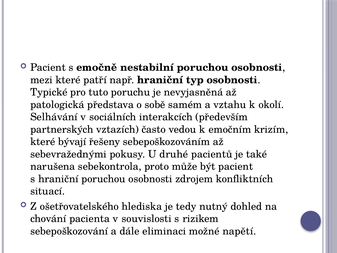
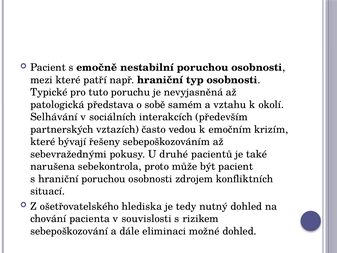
možné napětí: napětí -> dohled
